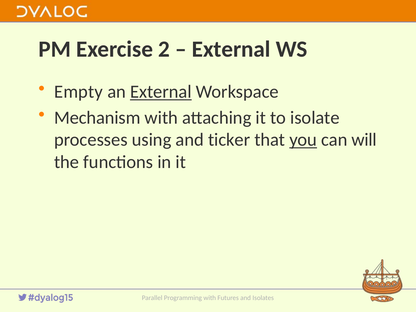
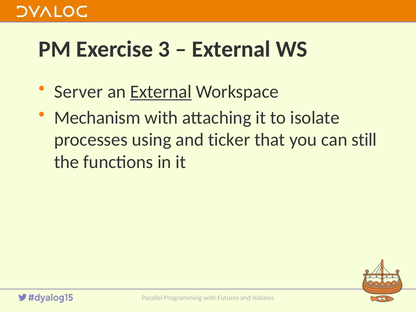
2: 2 -> 3
Empty: Empty -> Server
you underline: present -> none
will: will -> still
